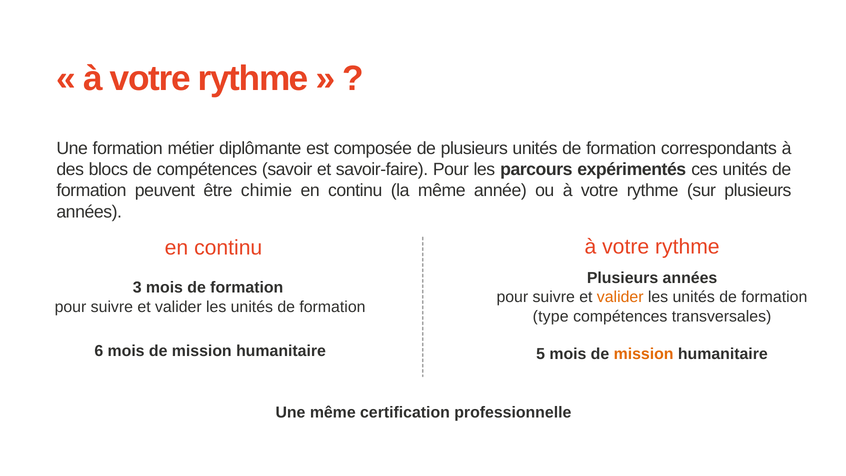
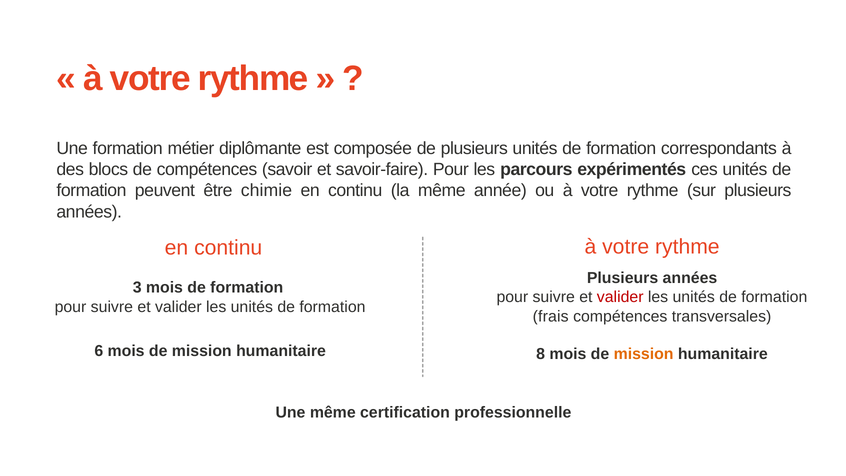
valider at (620, 297) colour: orange -> red
type: type -> frais
5: 5 -> 8
